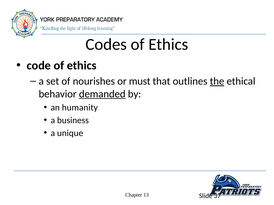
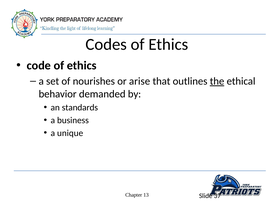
must: must -> arise
demanded underline: present -> none
humanity: humanity -> standards
